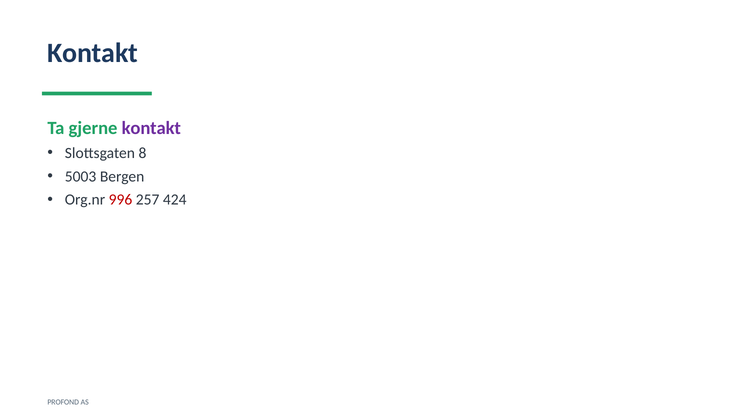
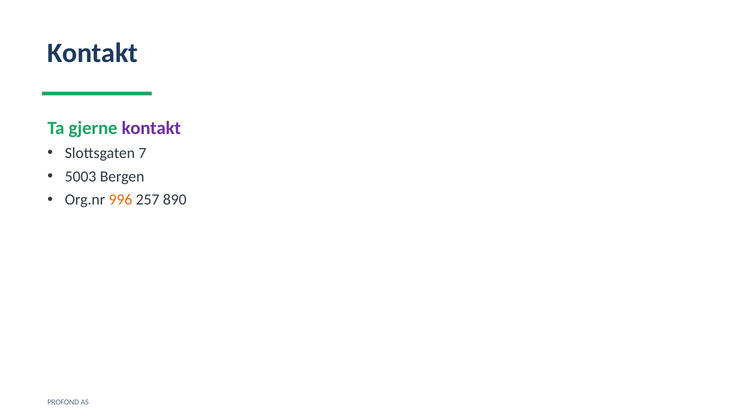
8: 8 -> 7
996 colour: red -> orange
424: 424 -> 890
